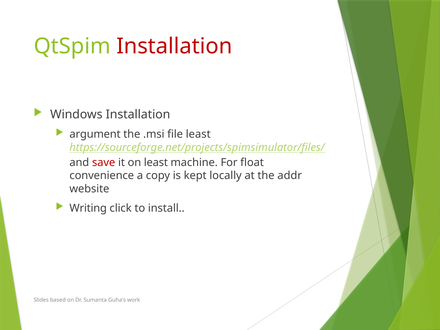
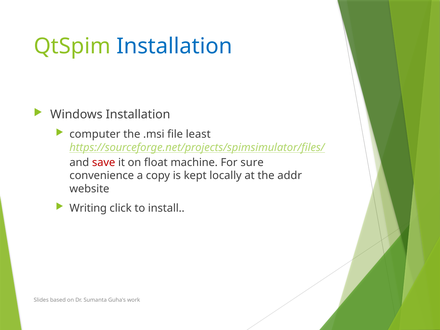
Installation at (174, 46) colour: red -> blue
argument: argument -> computer
on least: least -> float
float: float -> sure
